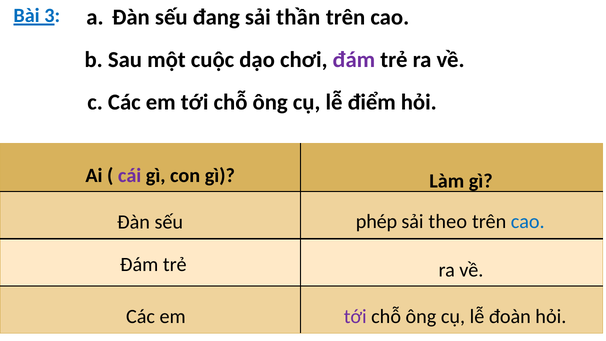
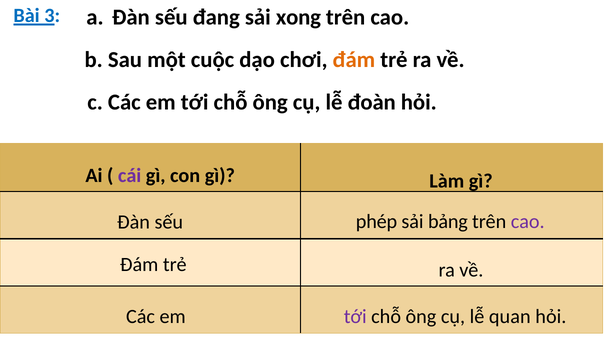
thần: thần -> xong
đám at (354, 60) colour: purple -> orange
điểm: điểm -> đoàn
theo: theo -> bảng
cao at (528, 221) colour: blue -> purple
đoàn: đoàn -> quan
